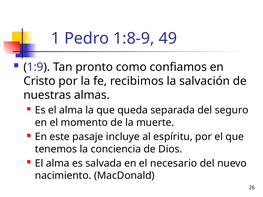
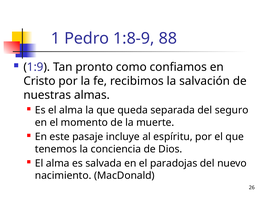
49: 49 -> 88
necesario: necesario -> paradojas
